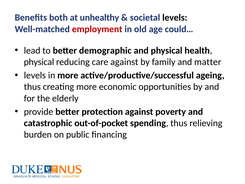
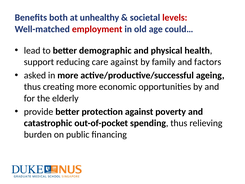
levels at (175, 18) colour: black -> red
physical at (39, 62): physical -> support
matter: matter -> factors
levels at (35, 75): levels -> asked
